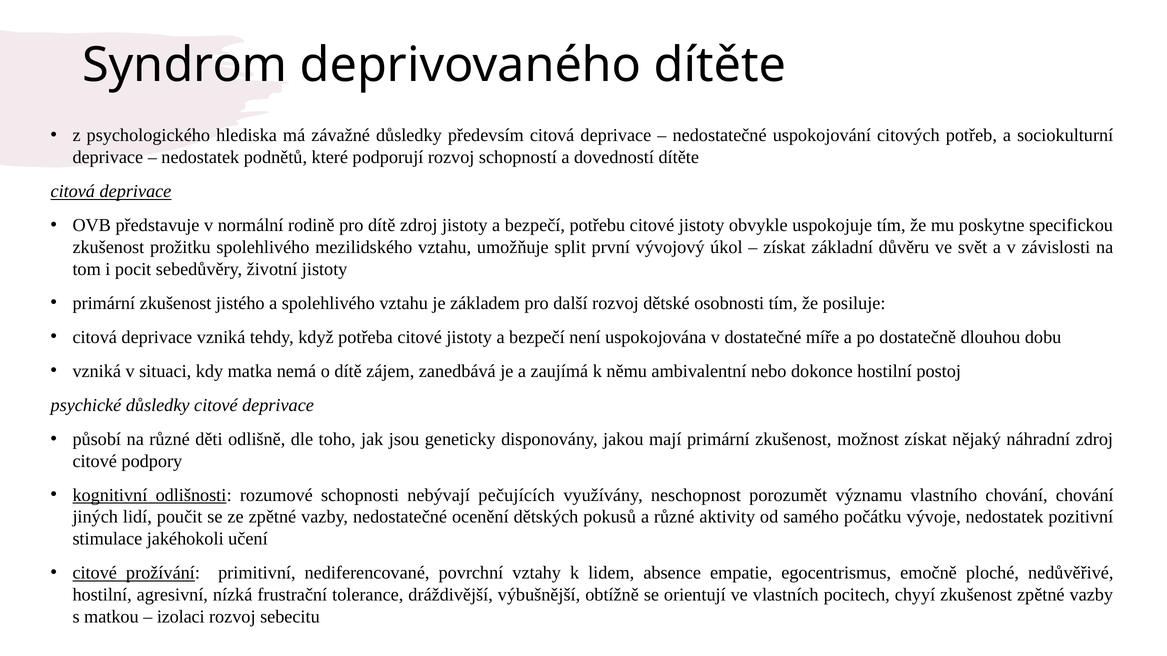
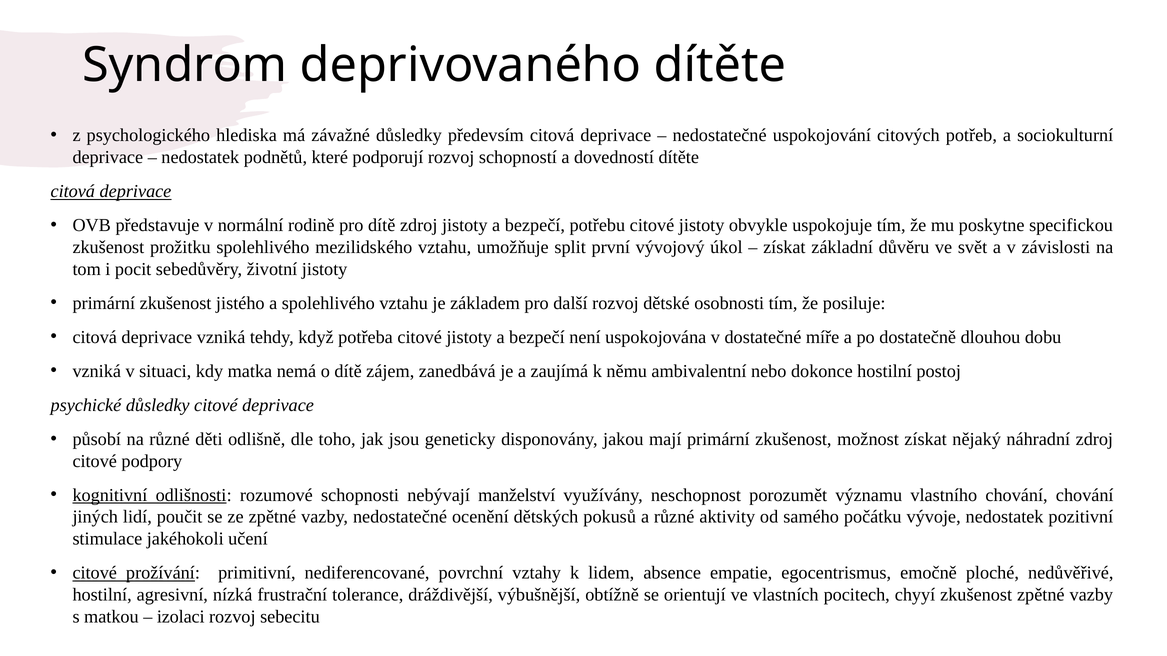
pečujících: pečujících -> manželství
